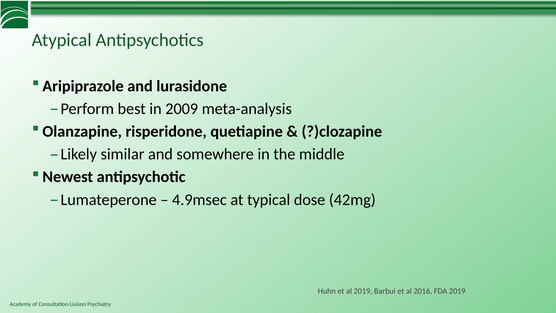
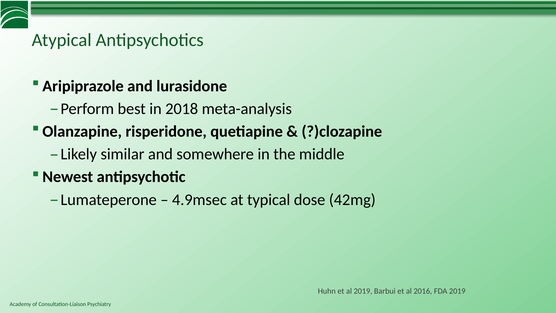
2009: 2009 -> 2018
